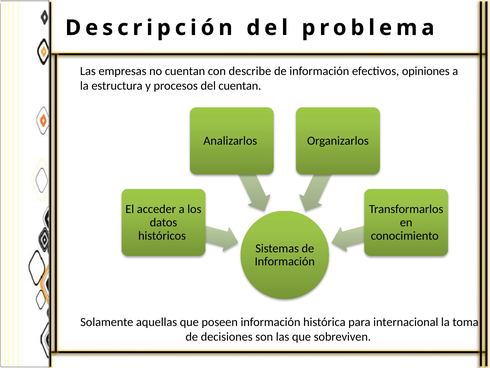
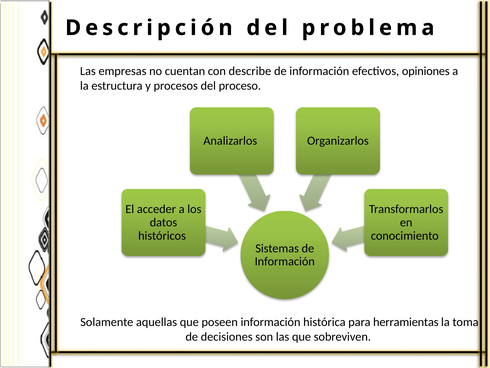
del cuentan: cuentan -> proceso
internacional: internacional -> herramientas
